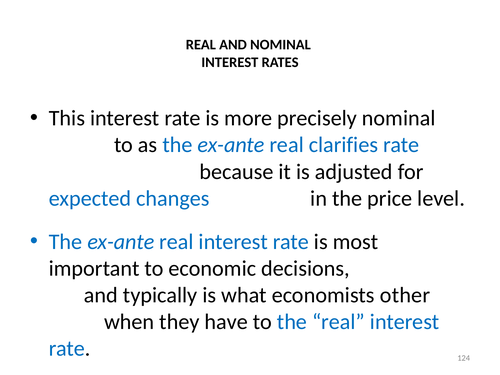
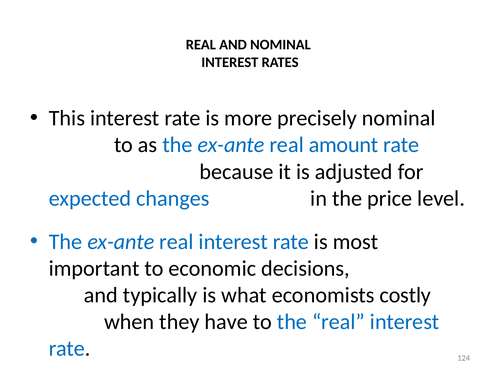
clarifies: clarifies -> amount
other: other -> costly
